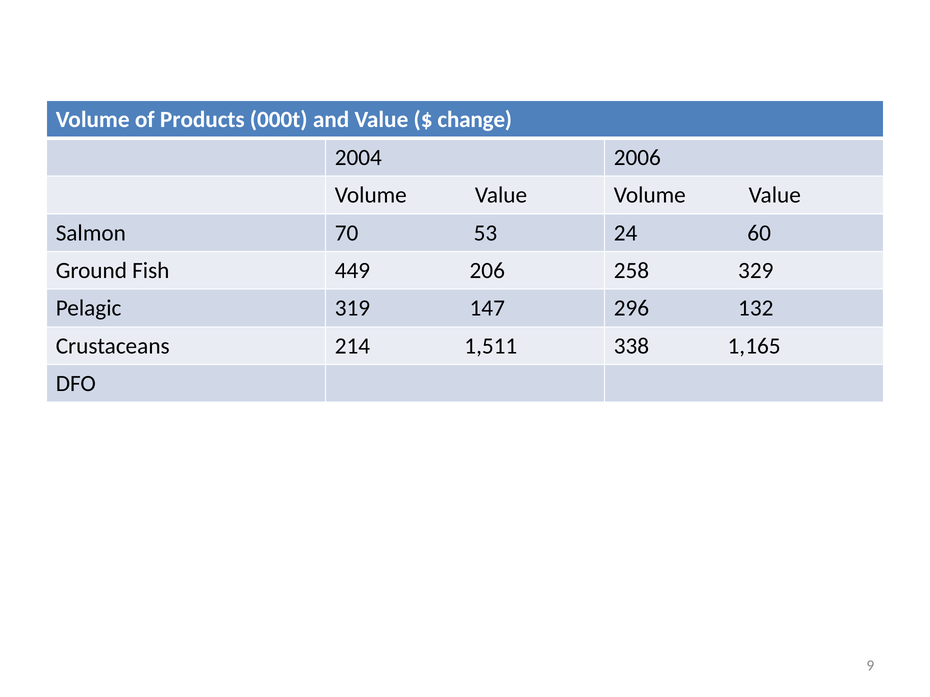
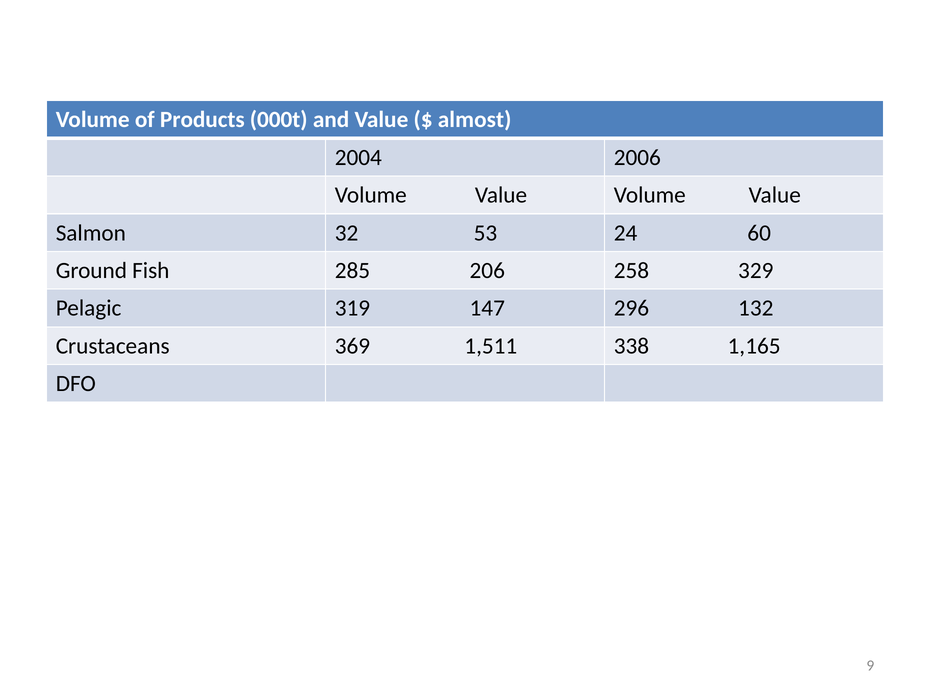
change: change -> almost
70: 70 -> 32
449: 449 -> 285
214: 214 -> 369
